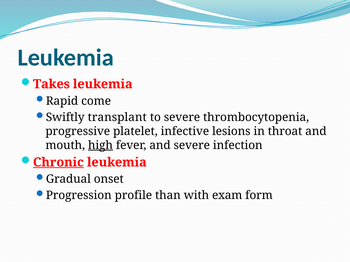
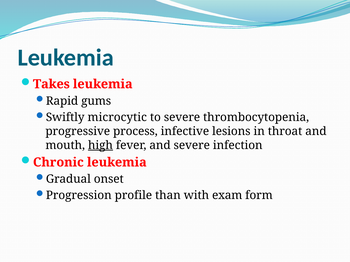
come: come -> gums
transplant: transplant -> microcytic
platelet: platelet -> process
Chronic underline: present -> none
